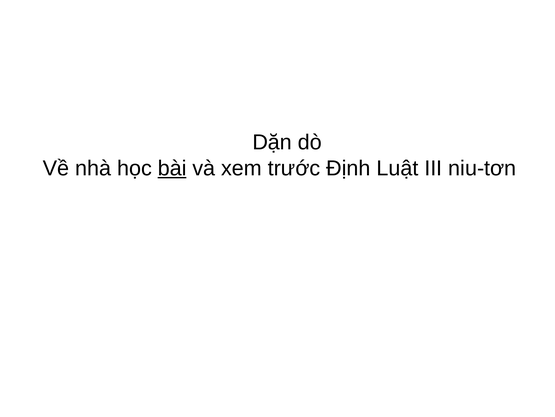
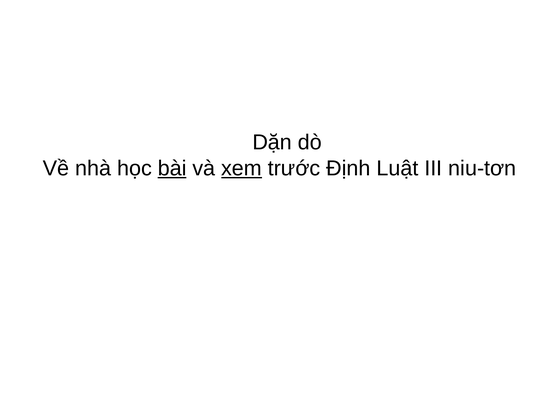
xem underline: none -> present
